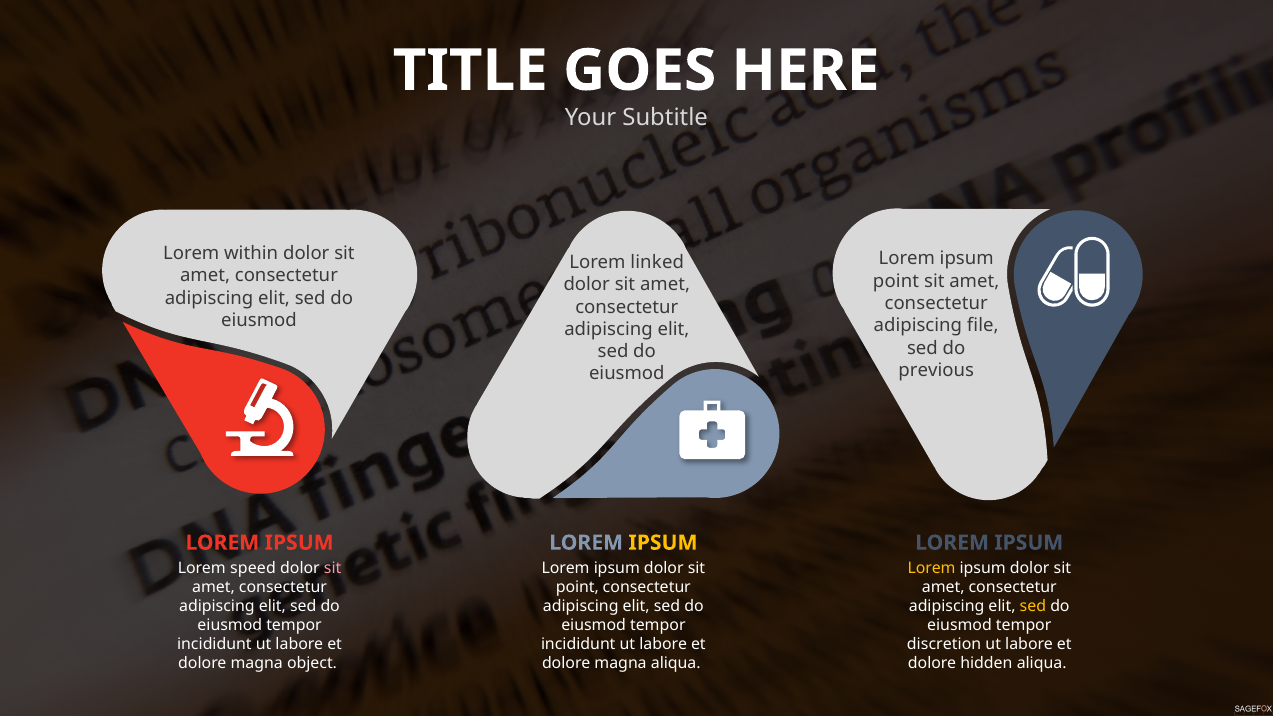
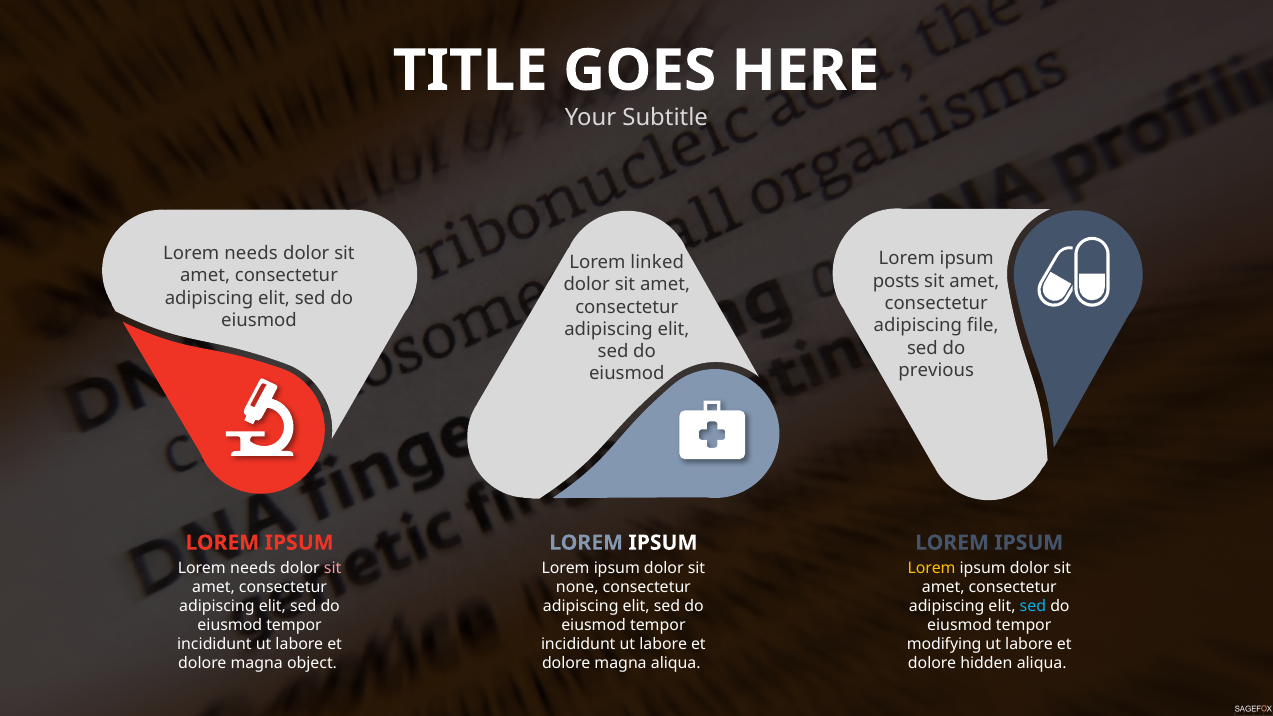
within at (251, 253): within -> needs
point at (896, 281): point -> posts
IPSUM at (663, 543) colour: yellow -> white
speed at (253, 568): speed -> needs
point at (577, 587): point -> none
sed at (1033, 606) colour: yellow -> light blue
discretion: discretion -> modifying
